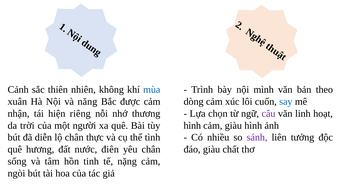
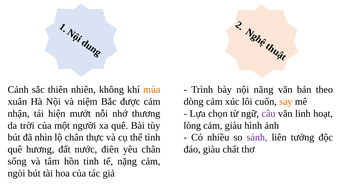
mùa colour: blue -> orange
mình: mình -> năng
năng: năng -> niệm
say colour: blue -> orange
riêng: riêng -> mướt
hình at (192, 126): hình -> lòng
diễn: diễn -> nhìn
